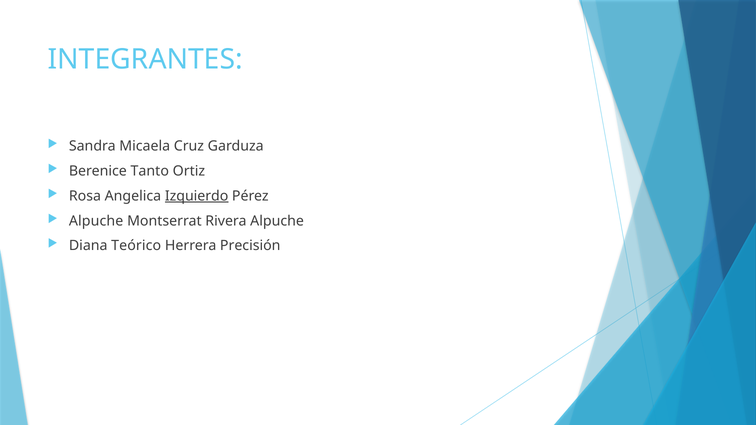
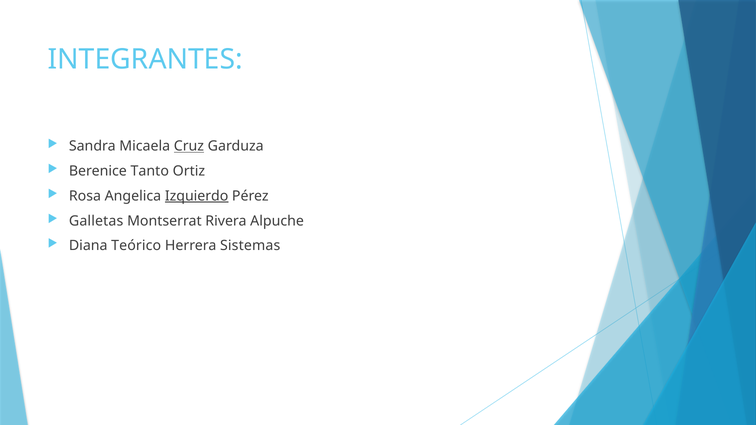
Cruz underline: none -> present
Alpuche at (96, 221): Alpuche -> Galletas
Precisión: Precisión -> Sistemas
